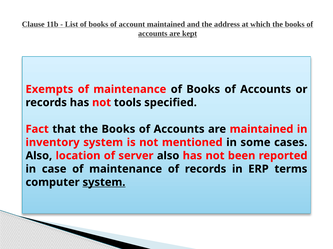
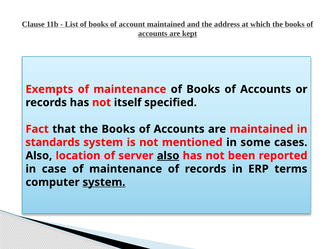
tools: tools -> itself
inventory: inventory -> standards
also at (168, 156) underline: none -> present
